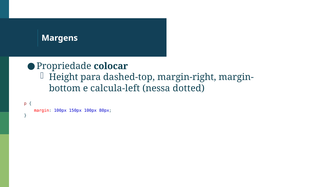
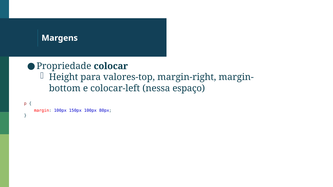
dashed-top: dashed-top -> valores-top
calcula-left: calcula-left -> colocar-left
dotted: dotted -> espaço
